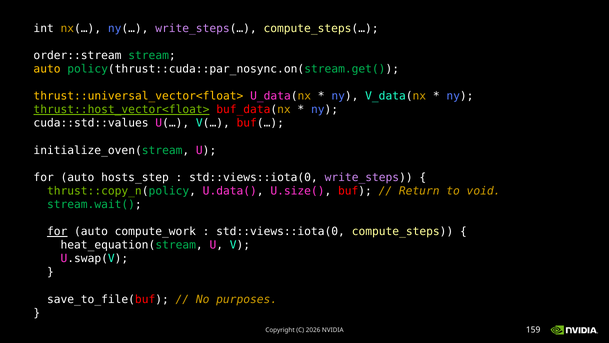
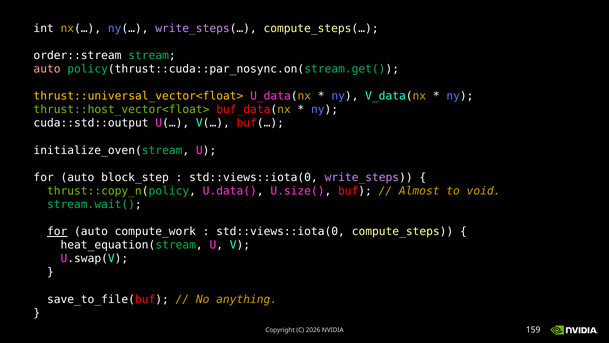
auto at (47, 69) colour: yellow -> pink
thrust::host_vector<float> underline: present -> none
cuda::std::values: cuda::std::values -> cuda::std::output
hosts_step: hosts_step -> block_step
Return: Return -> Almost
purposes: purposes -> anything
